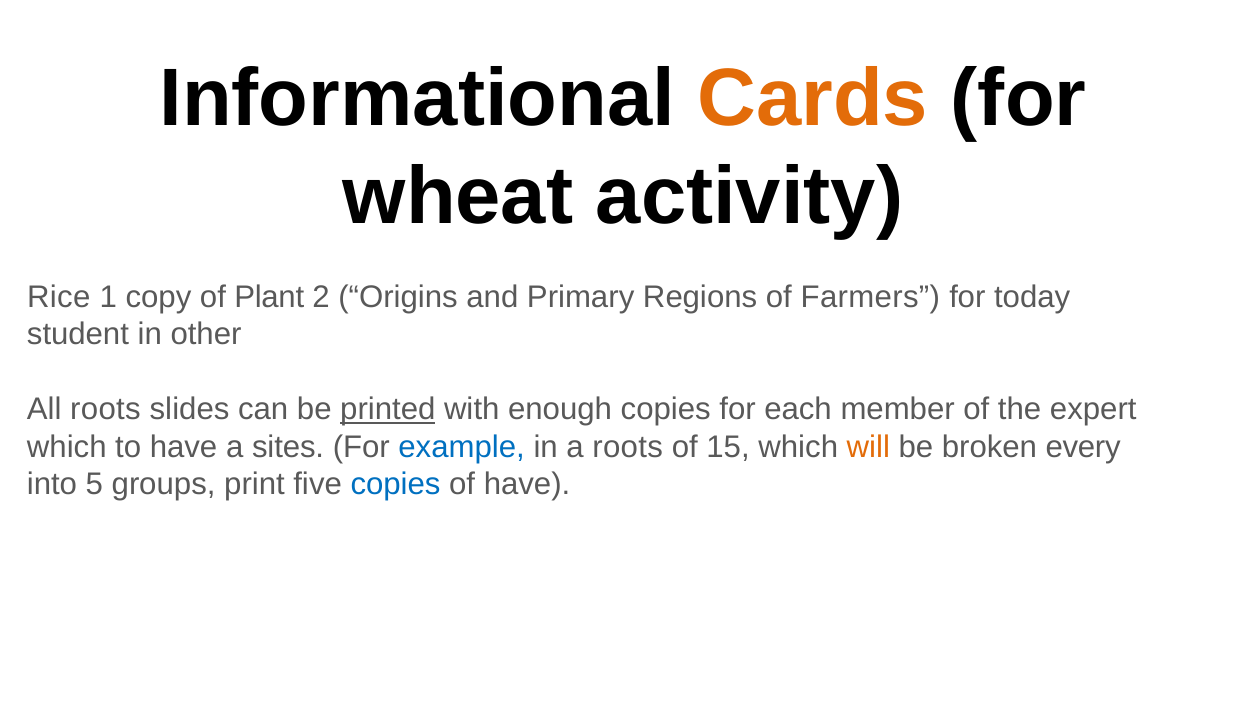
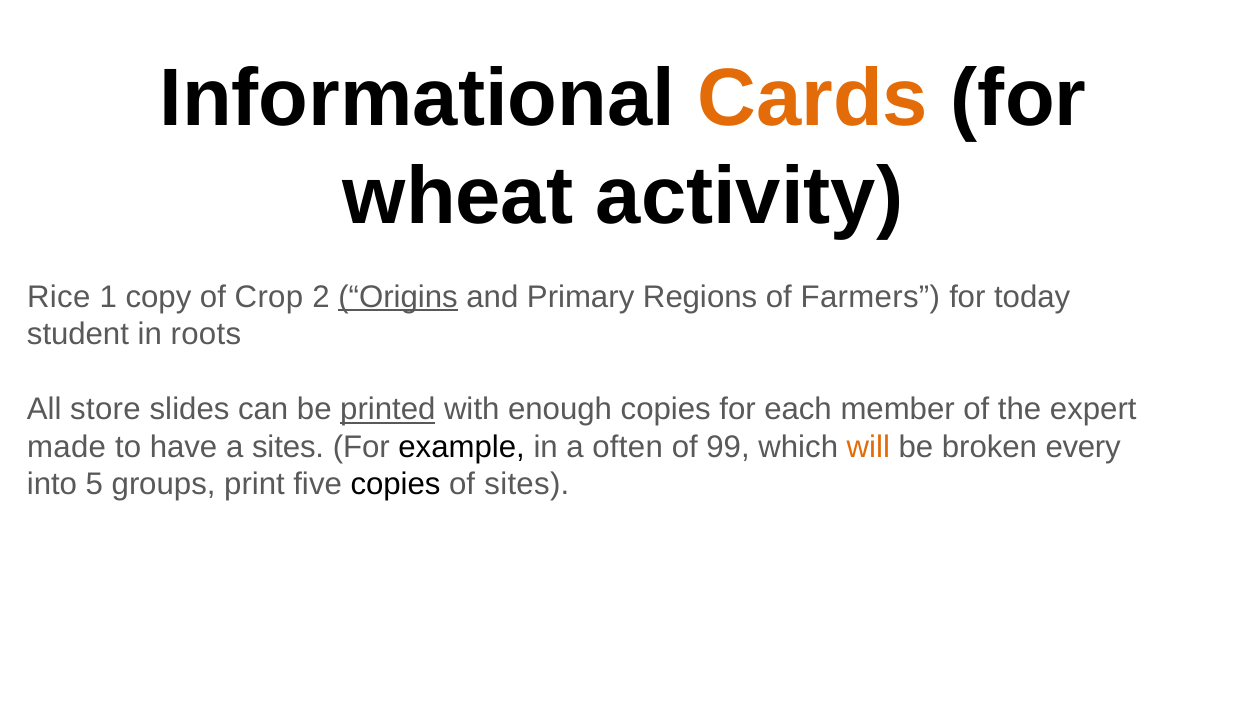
Plant: Plant -> Crop
Origins underline: none -> present
other: other -> roots
All roots: roots -> store
which at (67, 446): which -> made
example colour: blue -> black
a roots: roots -> often
15: 15 -> 99
copies at (396, 484) colour: blue -> black
of have: have -> sites
